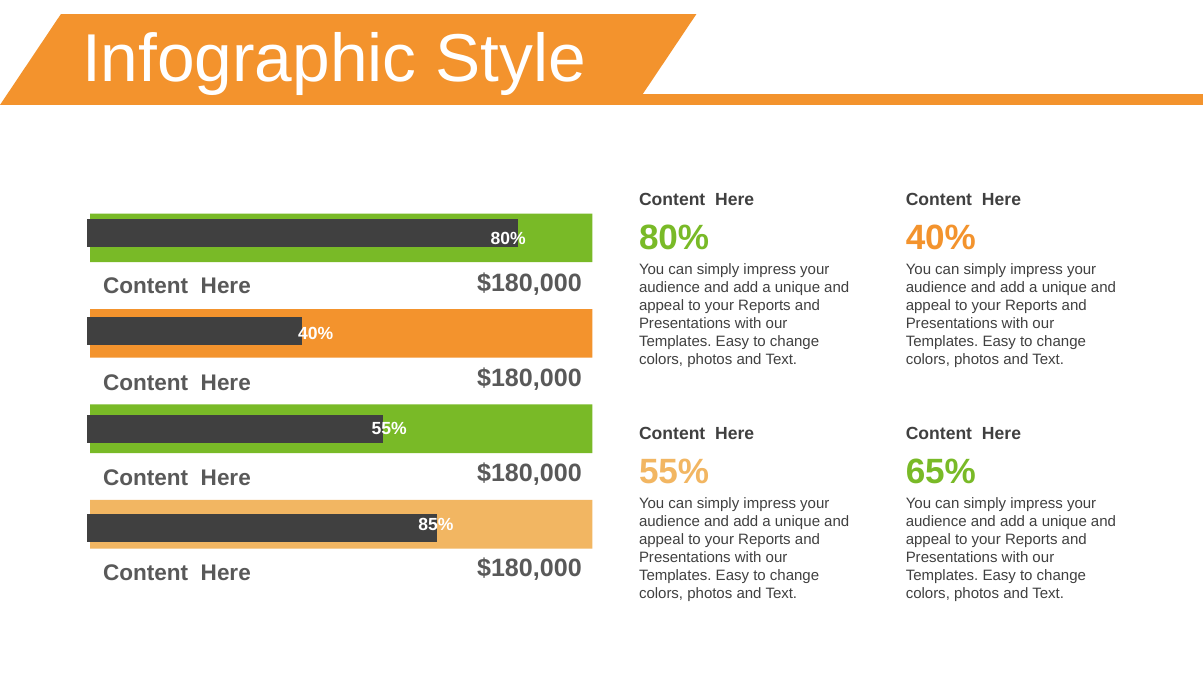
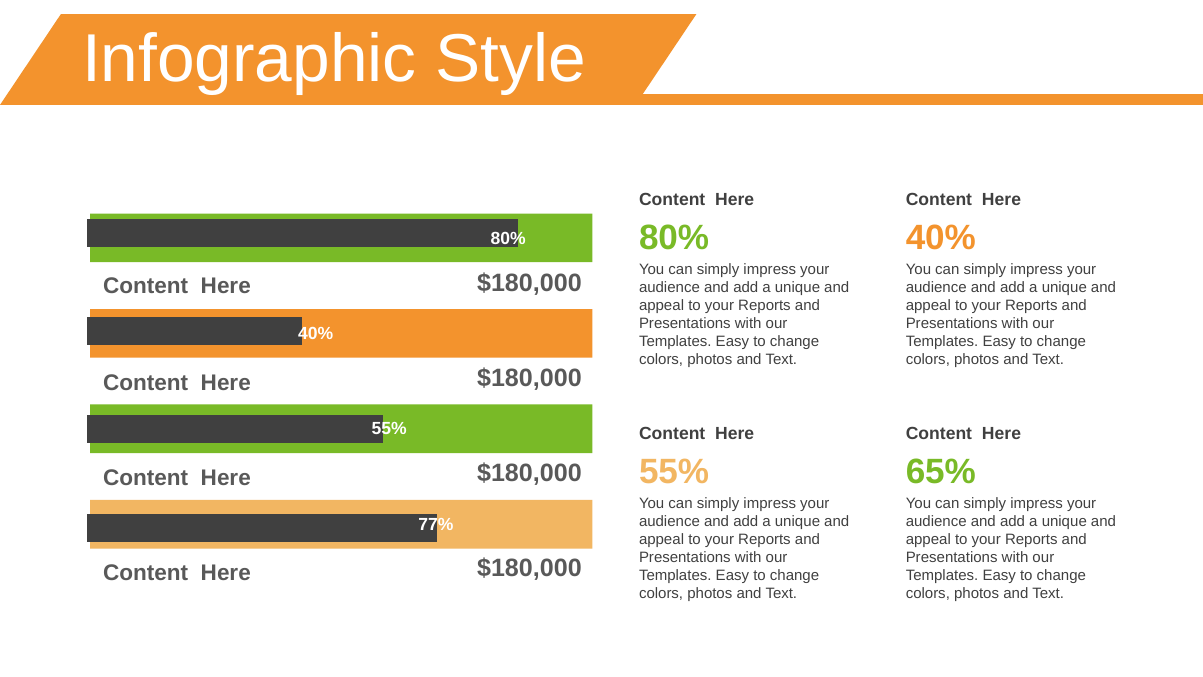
85%: 85% -> 77%
